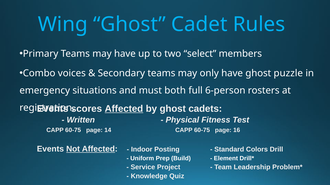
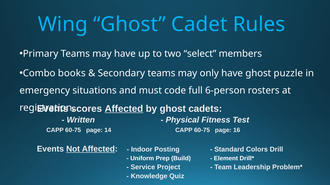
voices: voices -> books
both: both -> code
